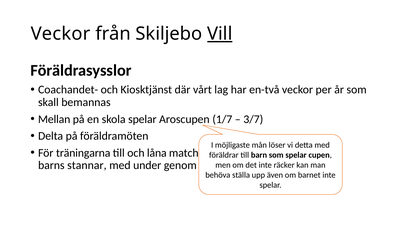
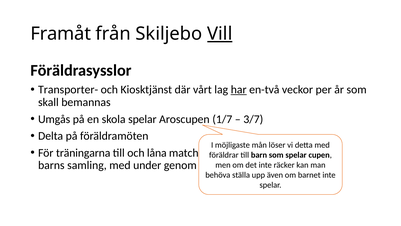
Veckor at (61, 34): Veckor -> Framåt
Coachandet-: Coachandet- -> Transporter-
har underline: none -> present
Mellan: Mellan -> Umgås
stannar: stannar -> samling
